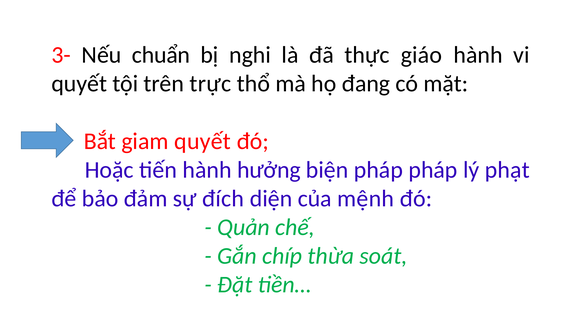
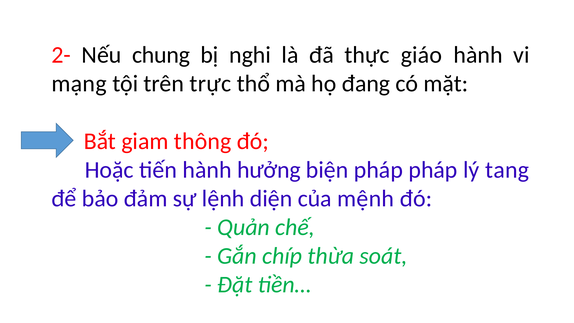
3-: 3- -> 2-
chuẩn: chuẩn -> chung
quyết at (79, 84): quyết -> mạng
giam quyết: quyết -> thông
phạt: phạt -> tang
đích: đích -> lệnh
